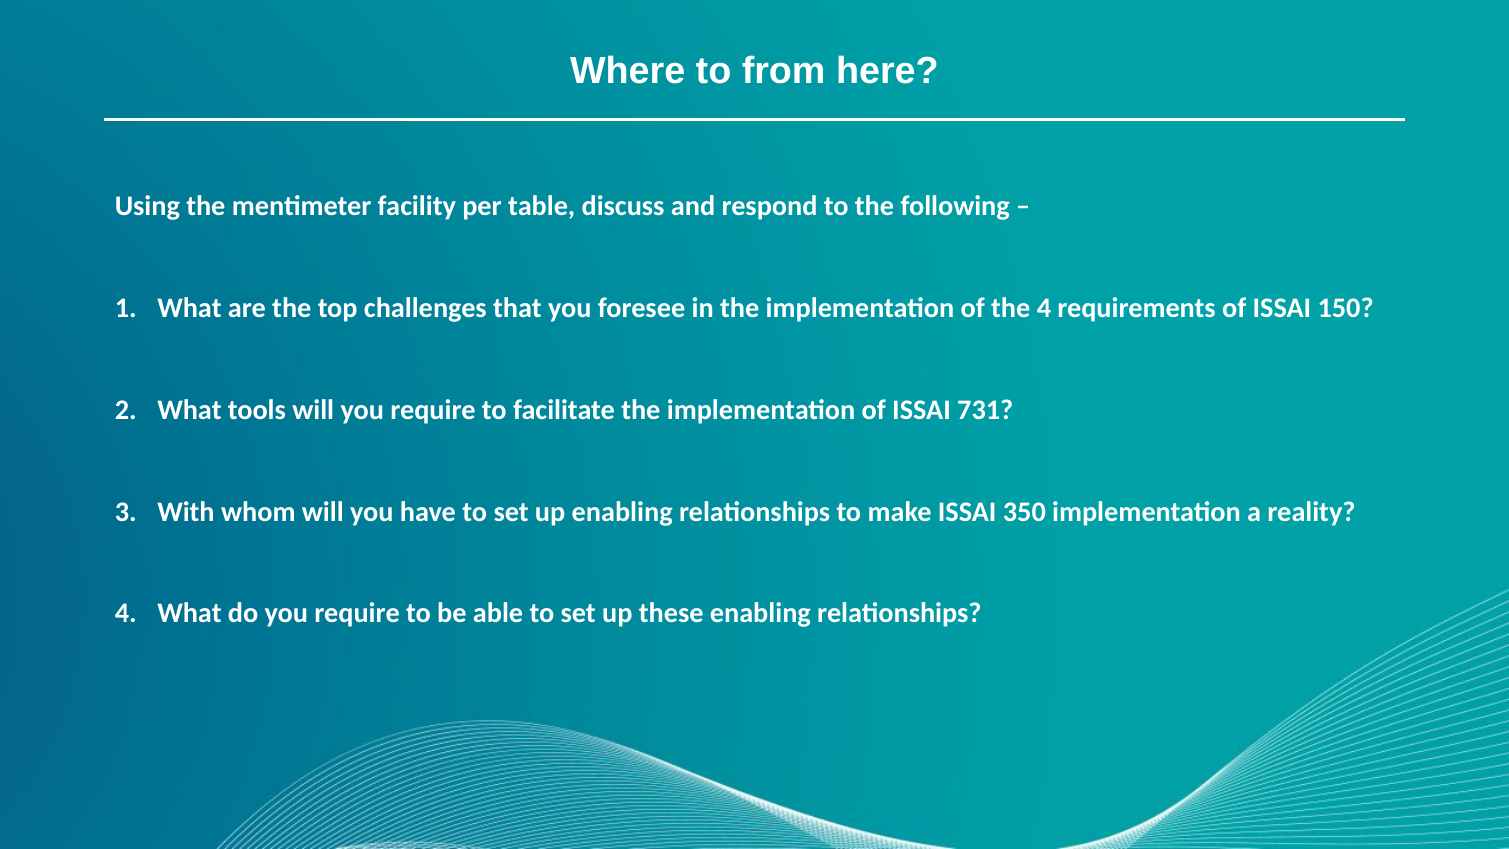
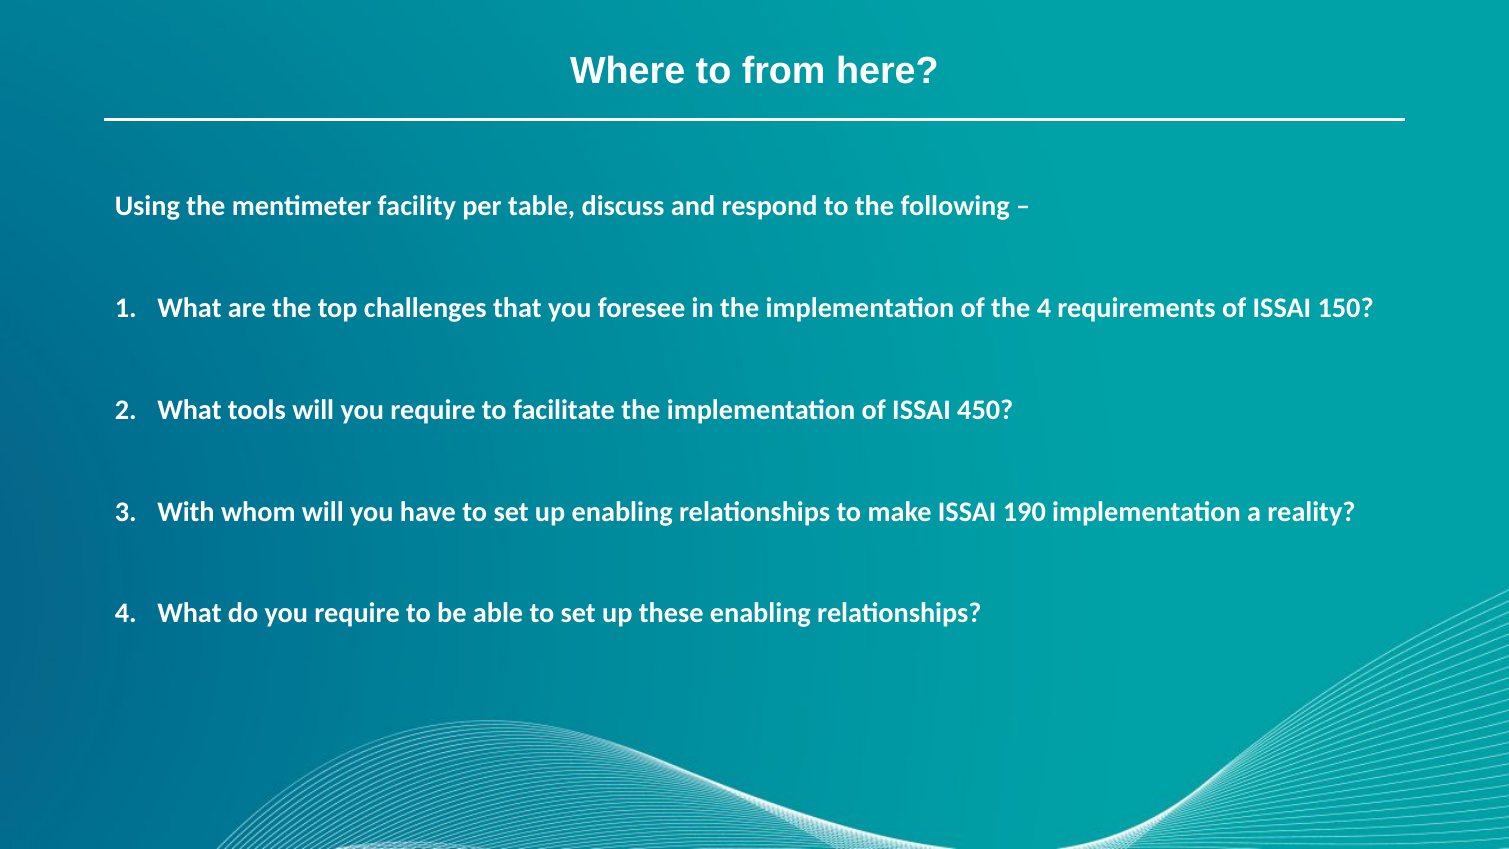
731: 731 -> 450
350: 350 -> 190
